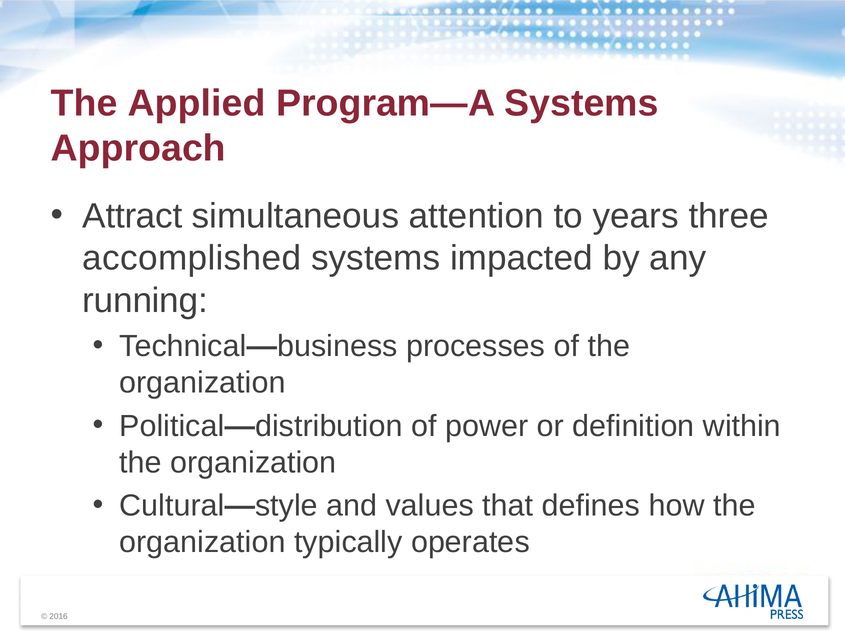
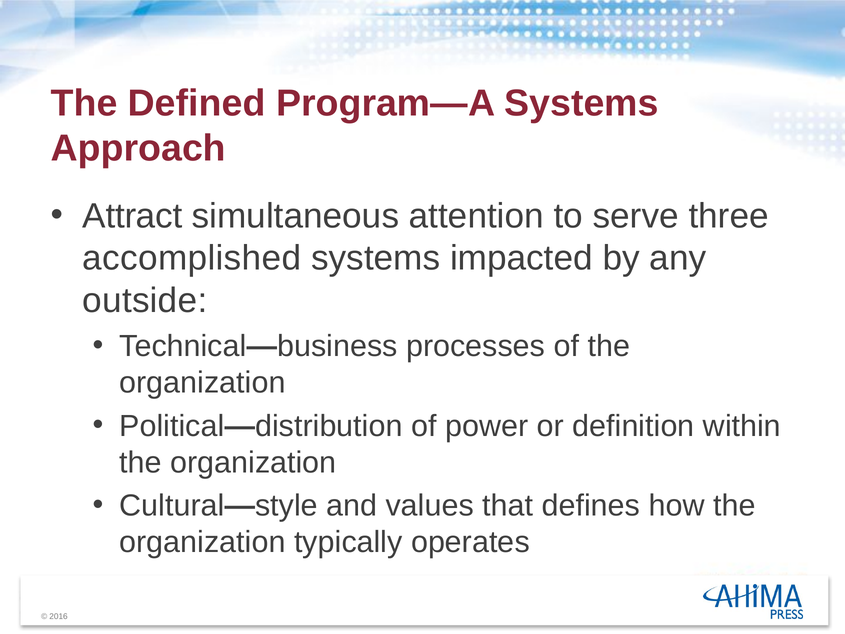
Applied: Applied -> Defined
years: years -> serve
running: running -> outside
